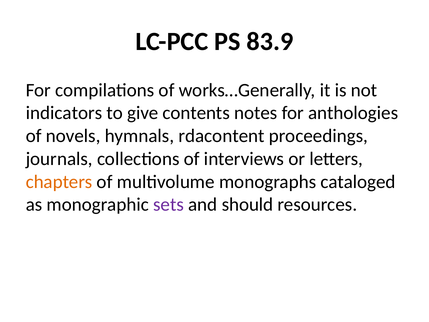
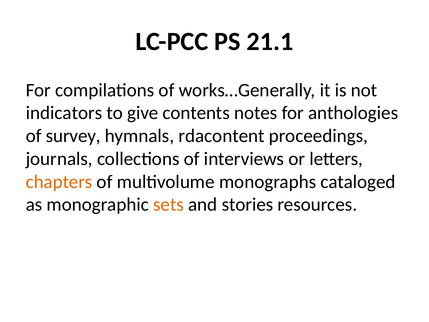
83.9: 83.9 -> 21.1
novels: novels -> survey
sets colour: purple -> orange
should: should -> stories
